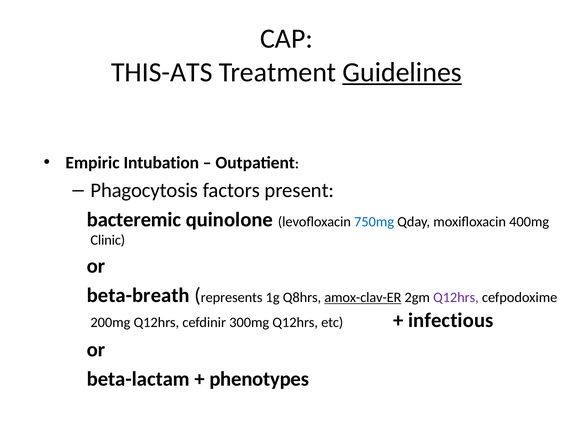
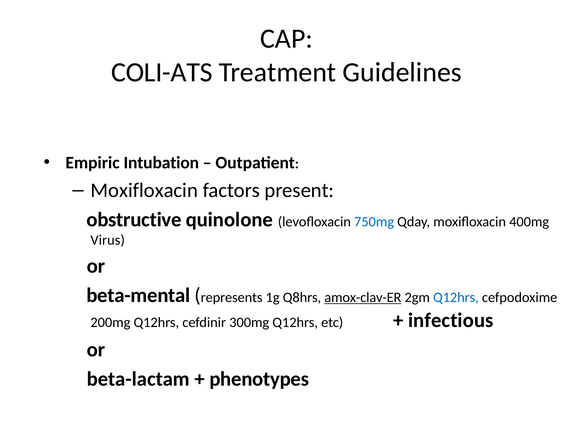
THIS-ATS: THIS-ATS -> COLI-ATS
Guidelines underline: present -> none
Phagocytosis at (144, 190): Phagocytosis -> Moxifloxacin
bacteremic: bacteremic -> obstructive
Clinic: Clinic -> Virus
beta-breath: beta-breath -> beta-mental
Q12hrs at (456, 297) colour: purple -> blue
